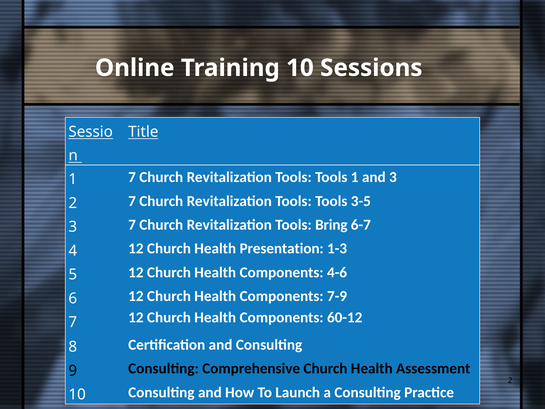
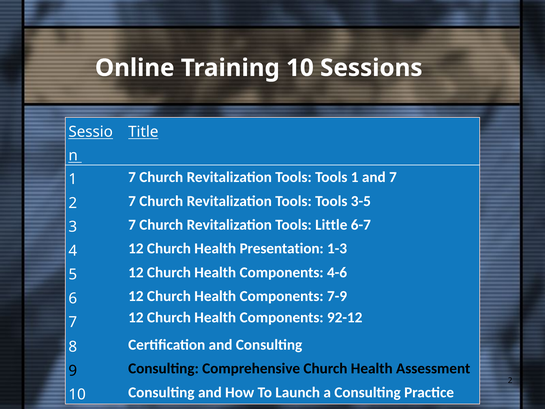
and 3: 3 -> 7
Bring: Bring -> Little
60-12: 60-12 -> 92-12
